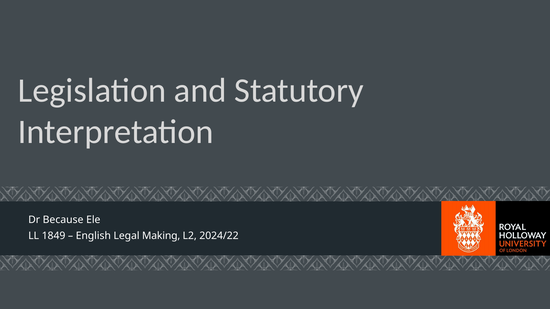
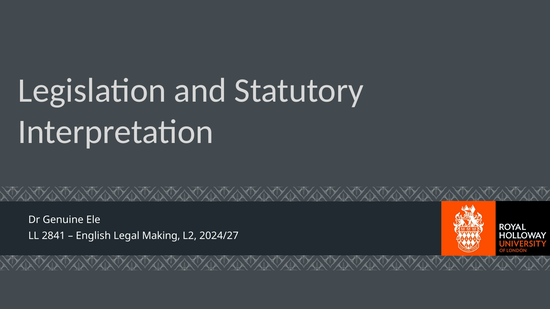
Because: Because -> Genuine
1849: 1849 -> 2841
2024/22: 2024/22 -> 2024/27
